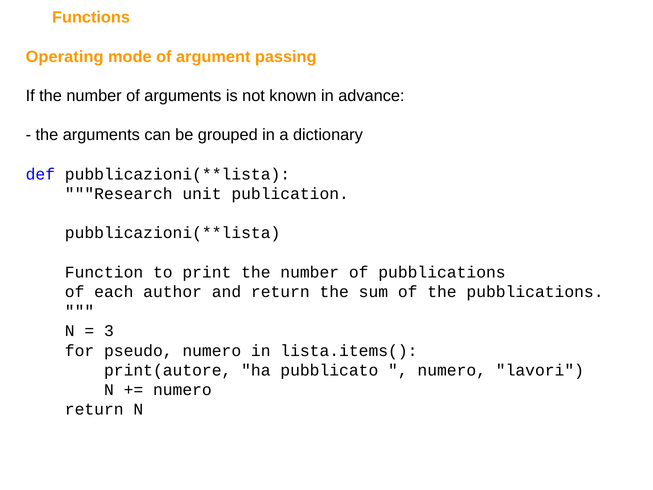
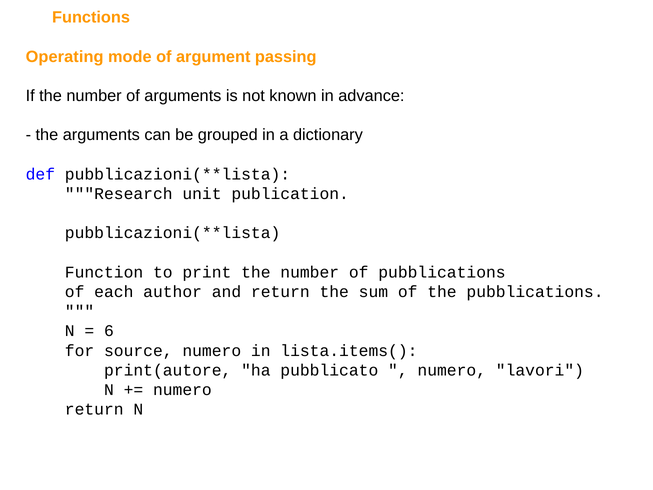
3: 3 -> 6
pseudo: pseudo -> source
